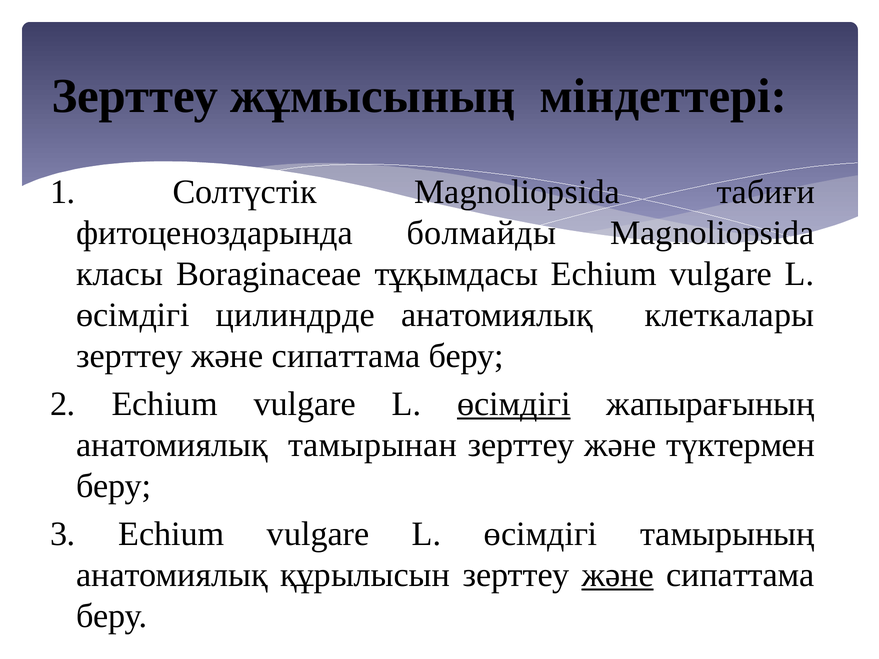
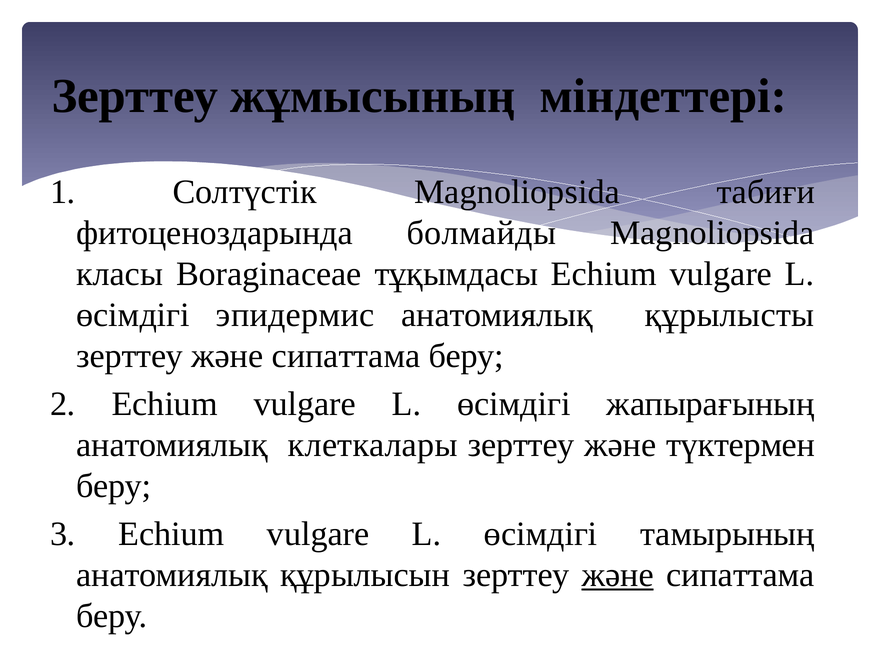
цилиндрде: цилиндрде -> эпидермис
клеткалары: клеткалары -> құрылысты
өсімдігі at (514, 404) underline: present -> none
тамырынан: тамырынан -> клеткалары
